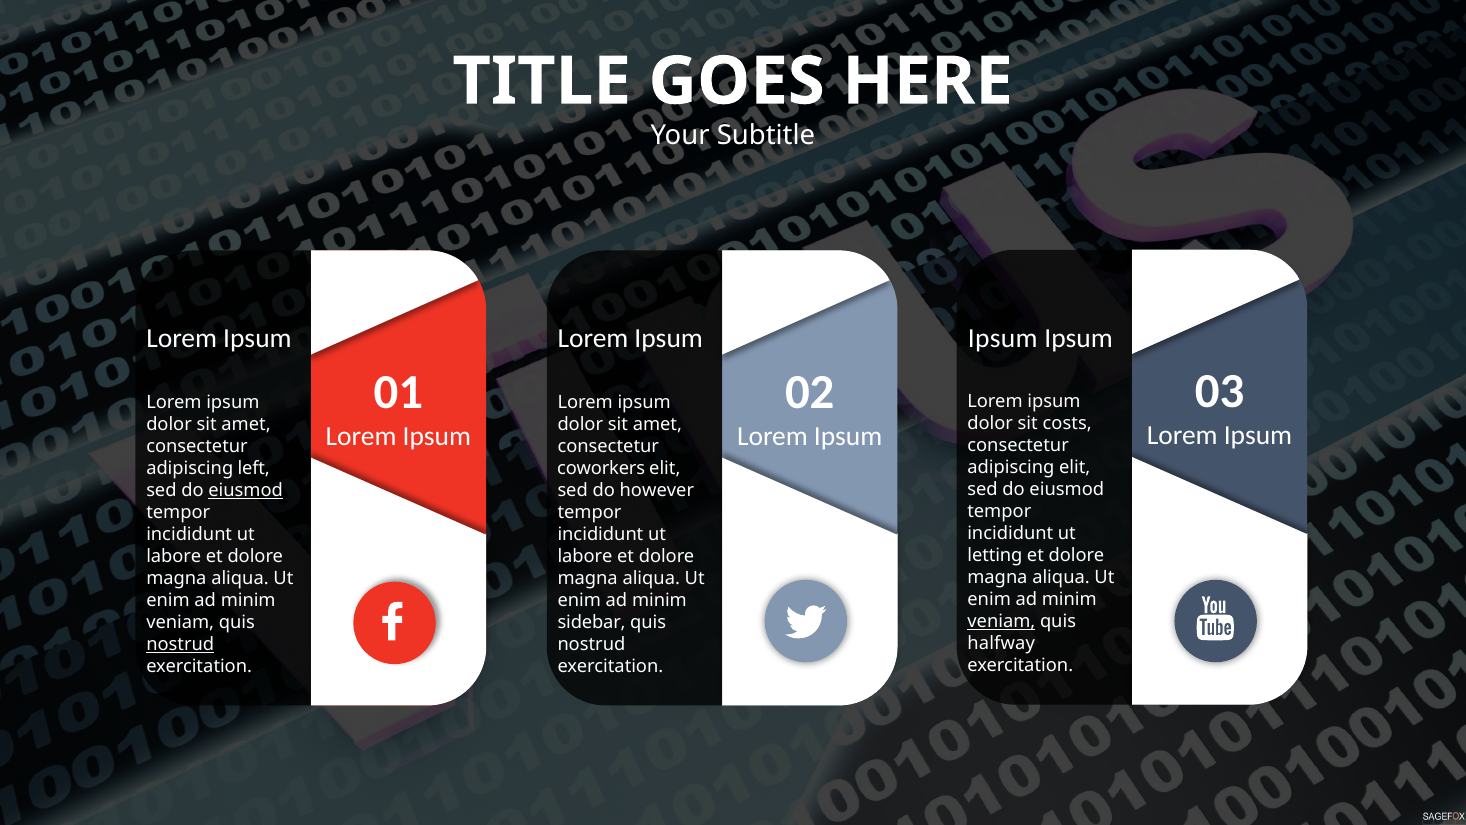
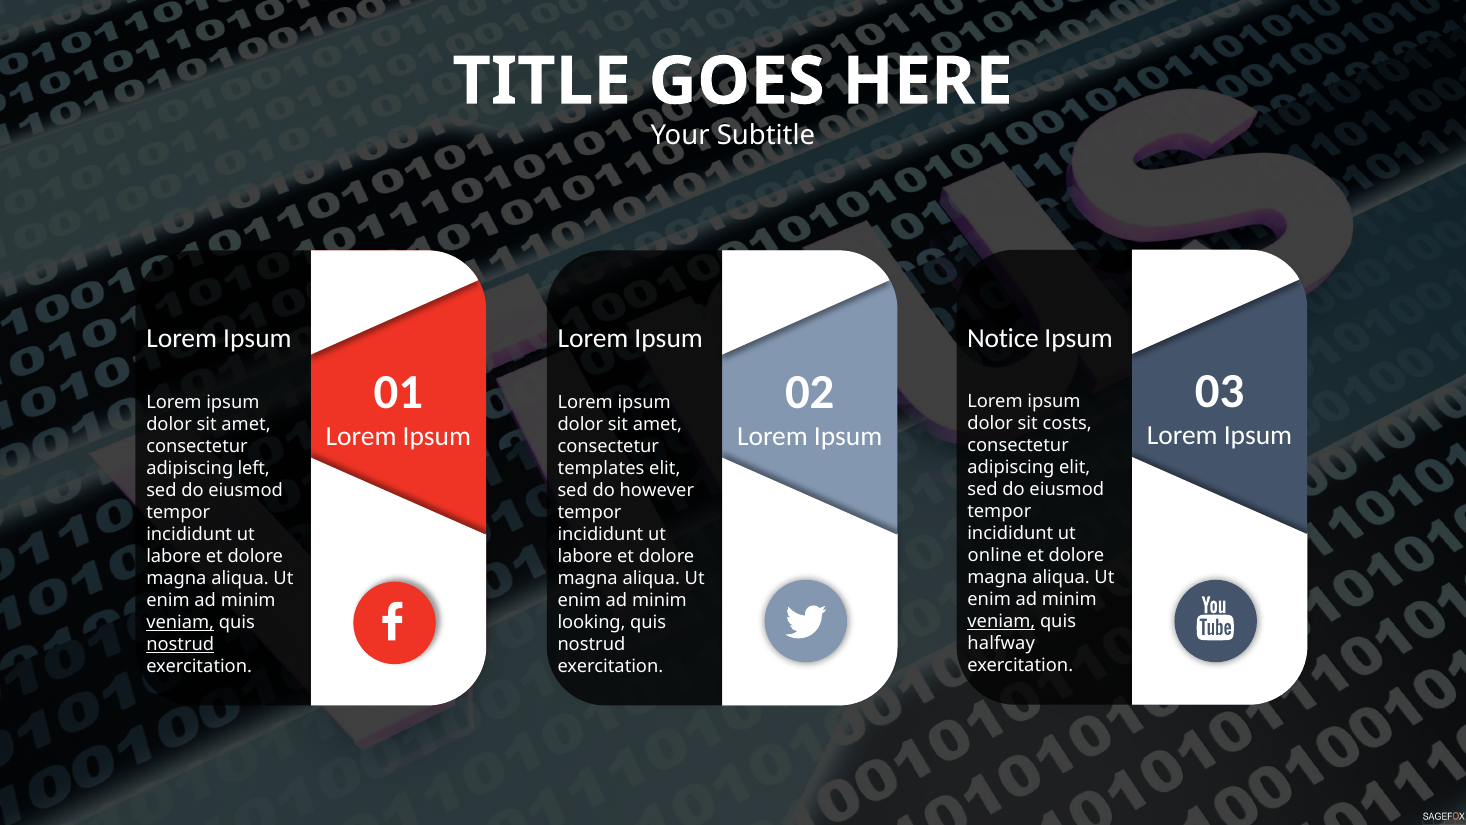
Ipsum at (1003, 338): Ipsum -> Notice
coworkers: coworkers -> templates
eiusmod at (246, 490) underline: present -> none
letting: letting -> online
veniam at (180, 622) underline: none -> present
sidebar: sidebar -> looking
